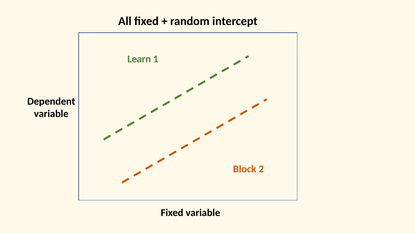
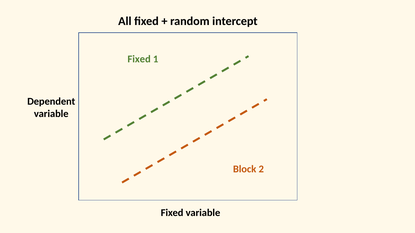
Learn at (139, 59): Learn -> Fixed
